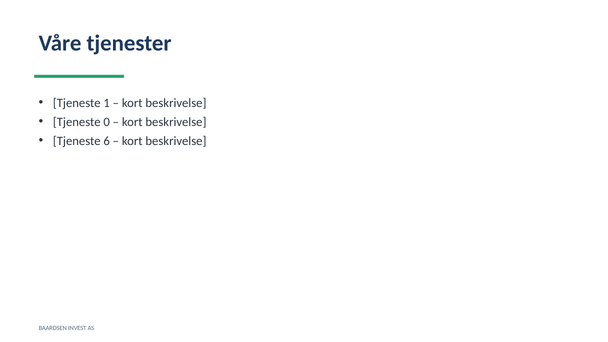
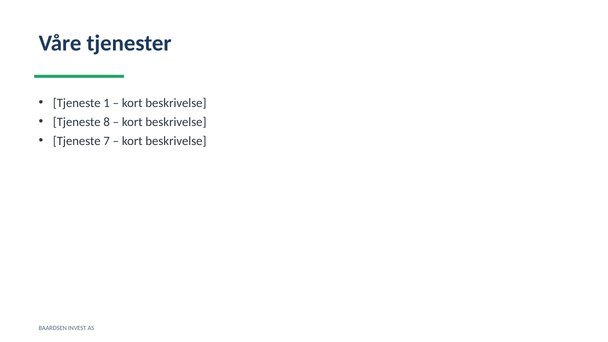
0: 0 -> 8
6: 6 -> 7
